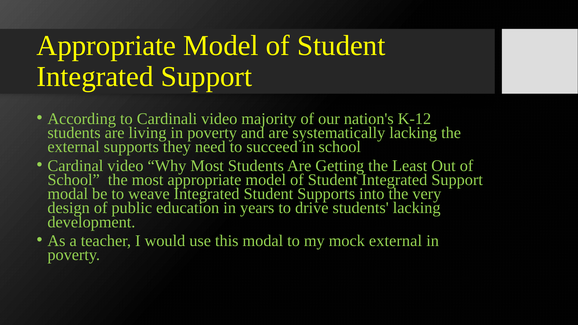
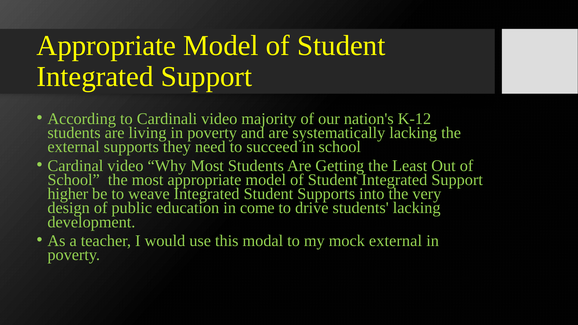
modal at (68, 194): modal -> higher
years: years -> come
